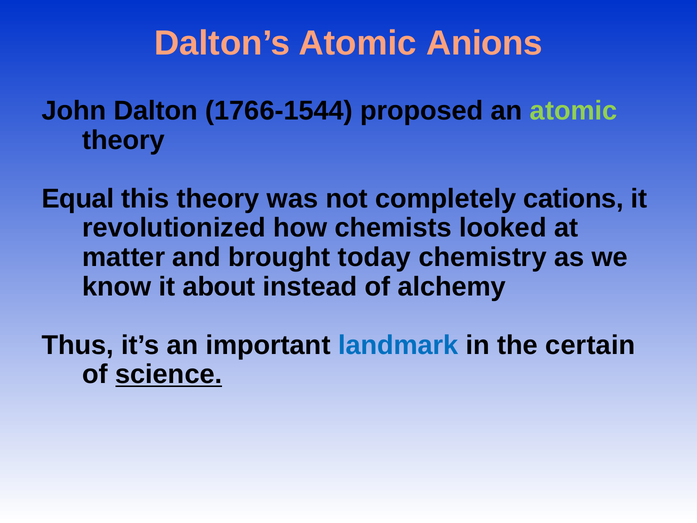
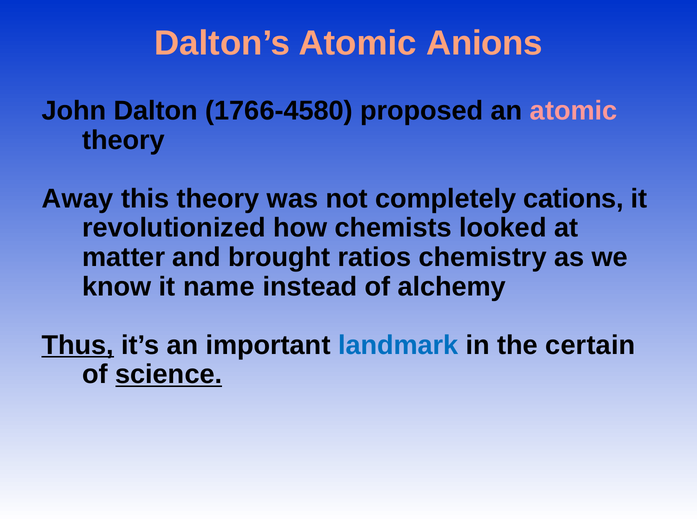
1766-1544: 1766-1544 -> 1766-4580
atomic at (574, 111) colour: light green -> pink
Equal: Equal -> Away
today: today -> ratios
about: about -> name
Thus underline: none -> present
